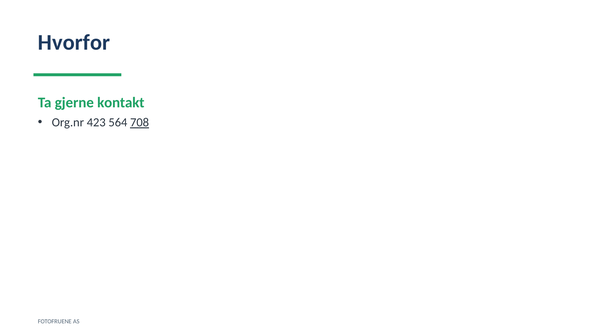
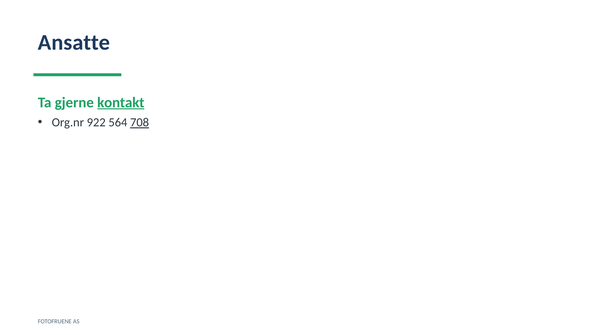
Hvorfor: Hvorfor -> Ansatte
kontakt underline: none -> present
423: 423 -> 922
